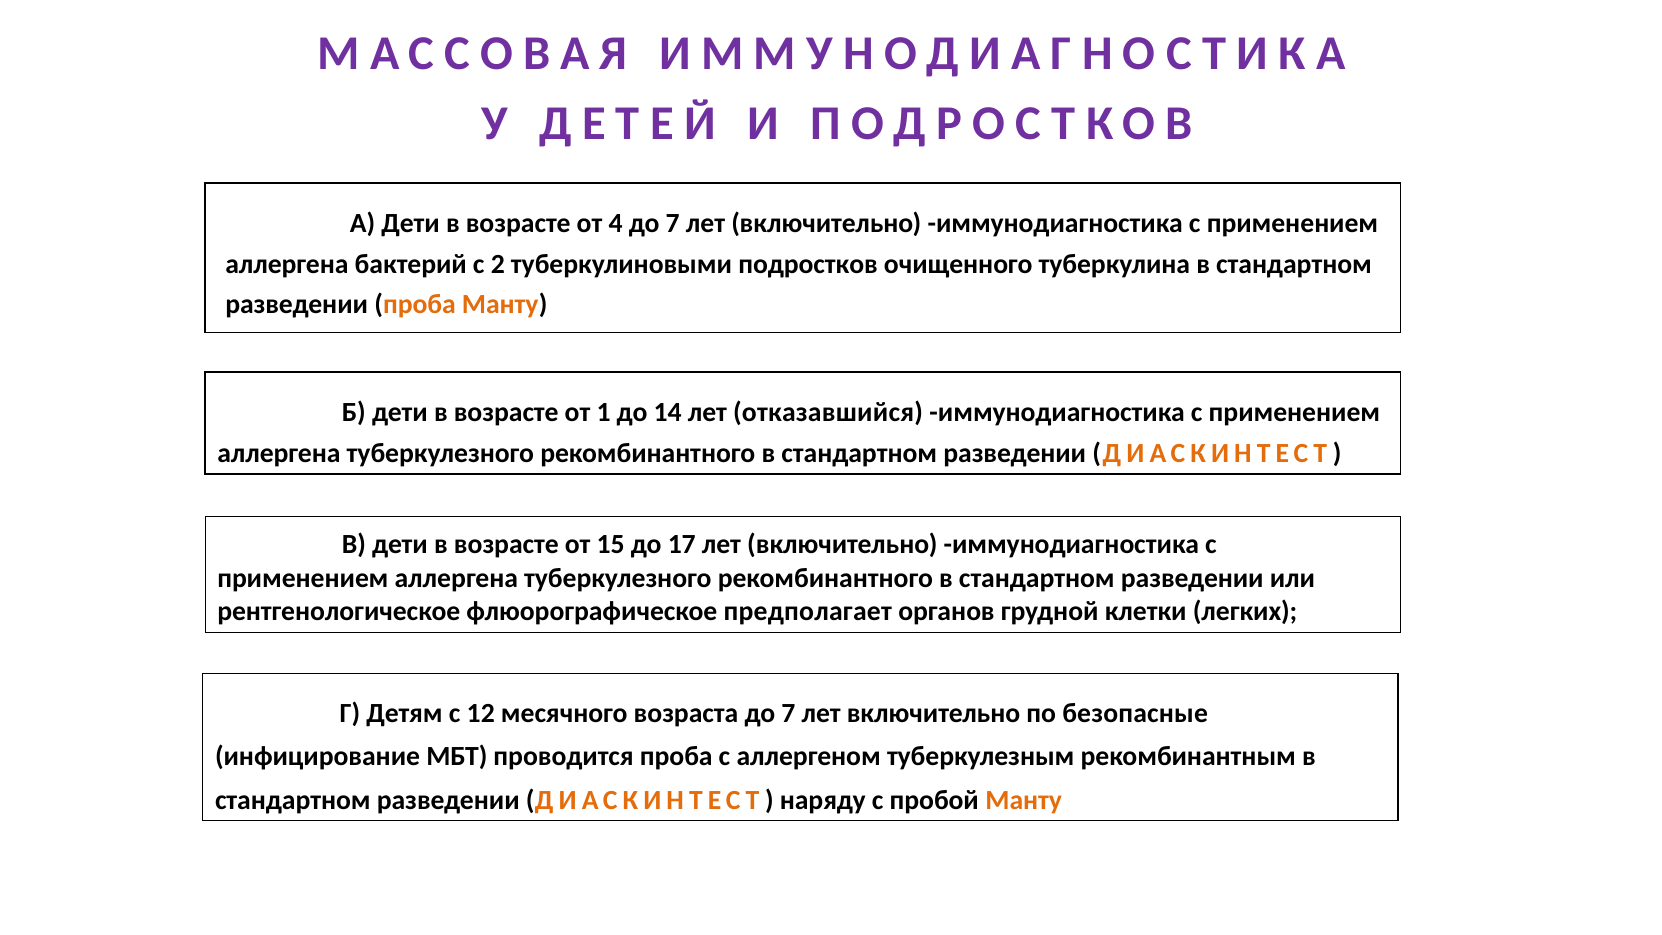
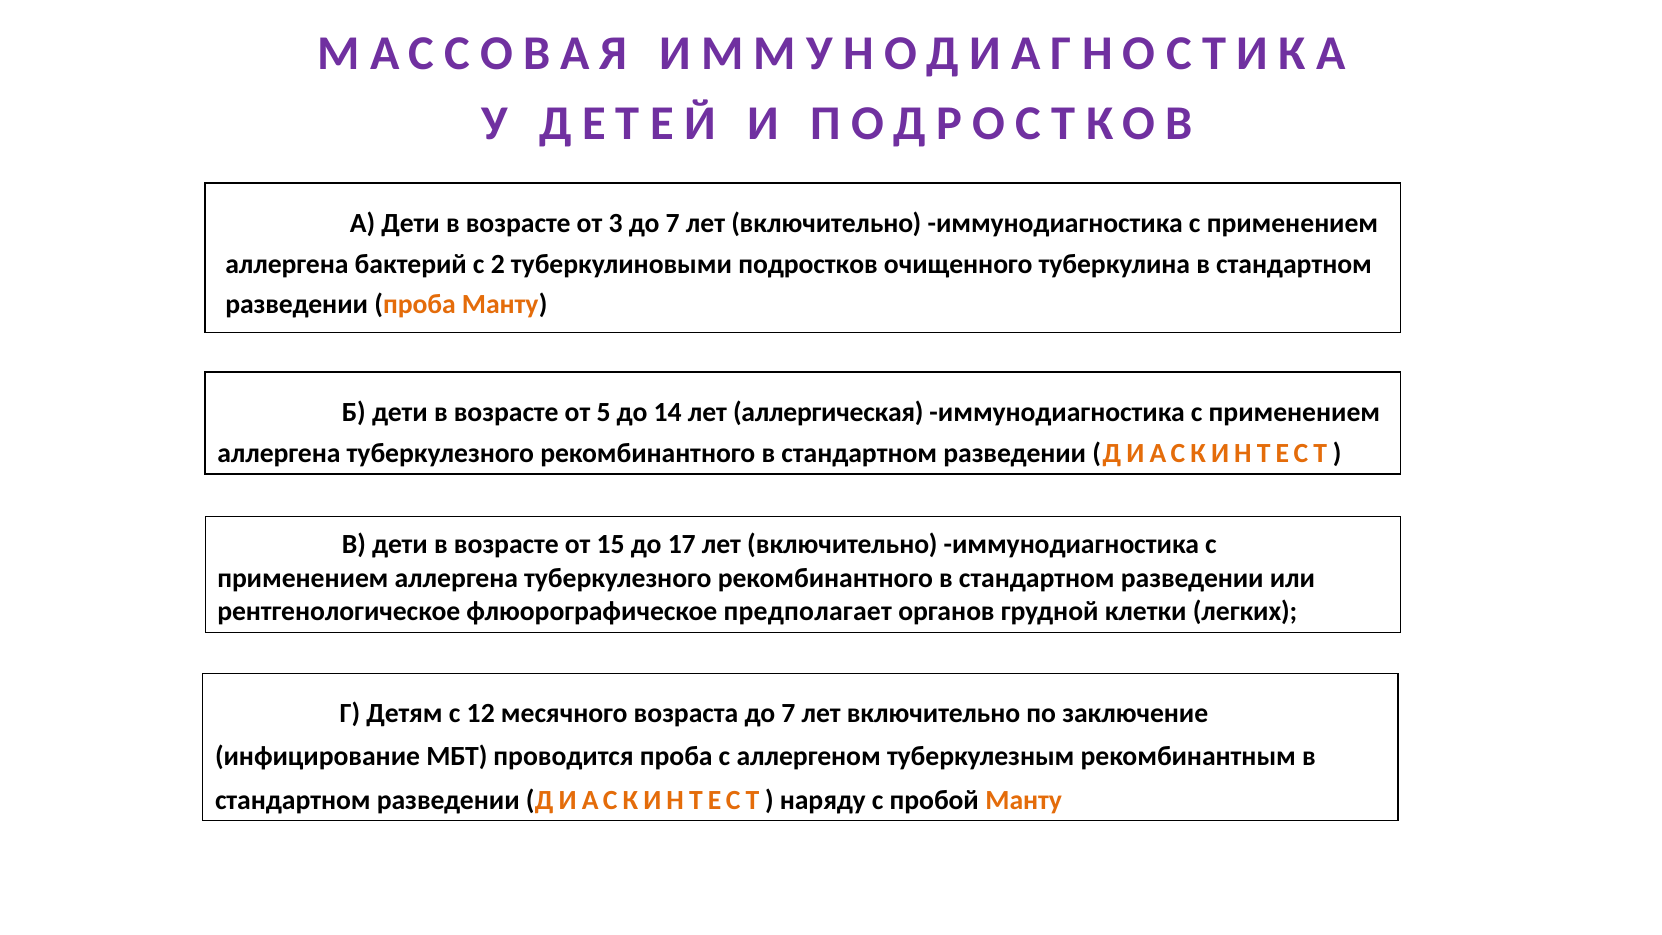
4: 4 -> 3
1: 1 -> 5
отказавшийся: отказавшийся -> аллергическая
безопасные: безопасные -> заключение
